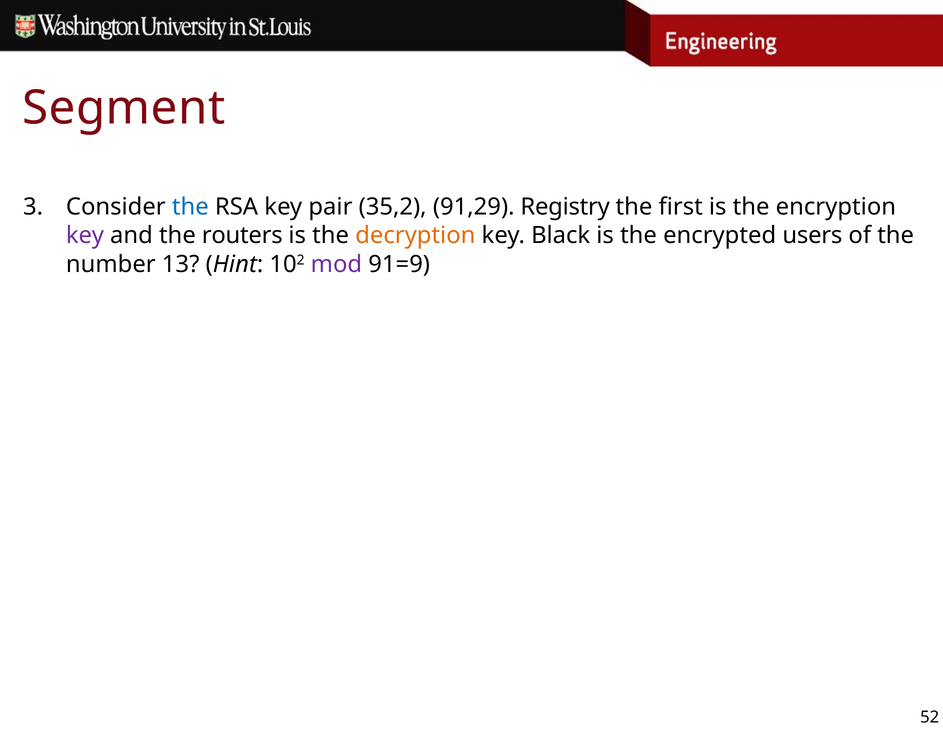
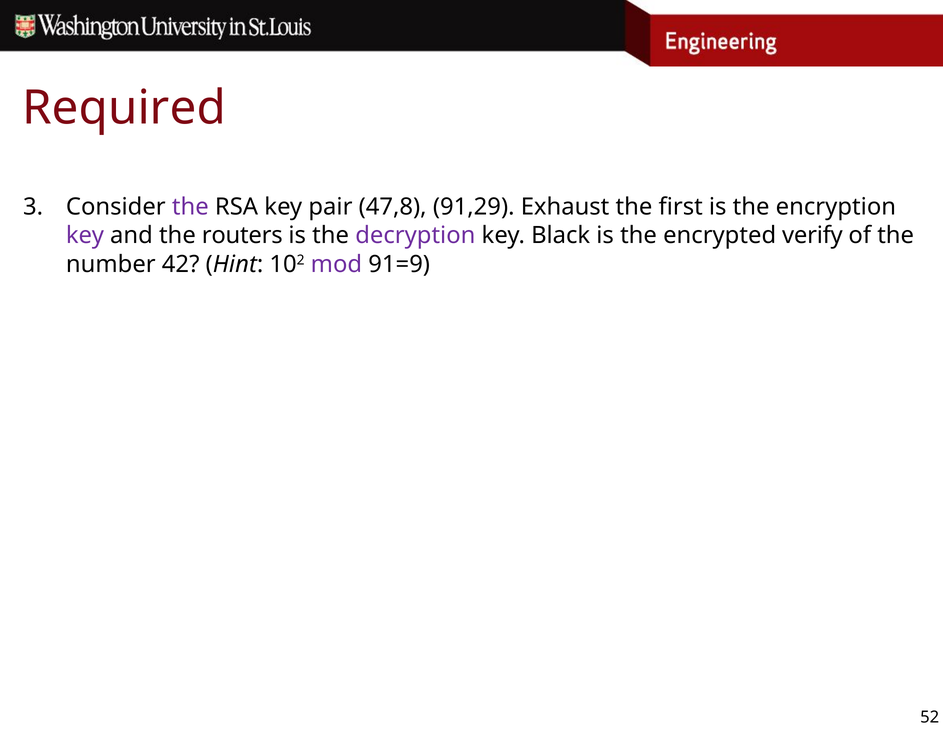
Segment: Segment -> Required
the at (190, 207) colour: blue -> purple
35,2: 35,2 -> 47,8
Registry: Registry -> Exhaust
decryption colour: orange -> purple
users: users -> verify
13: 13 -> 42
